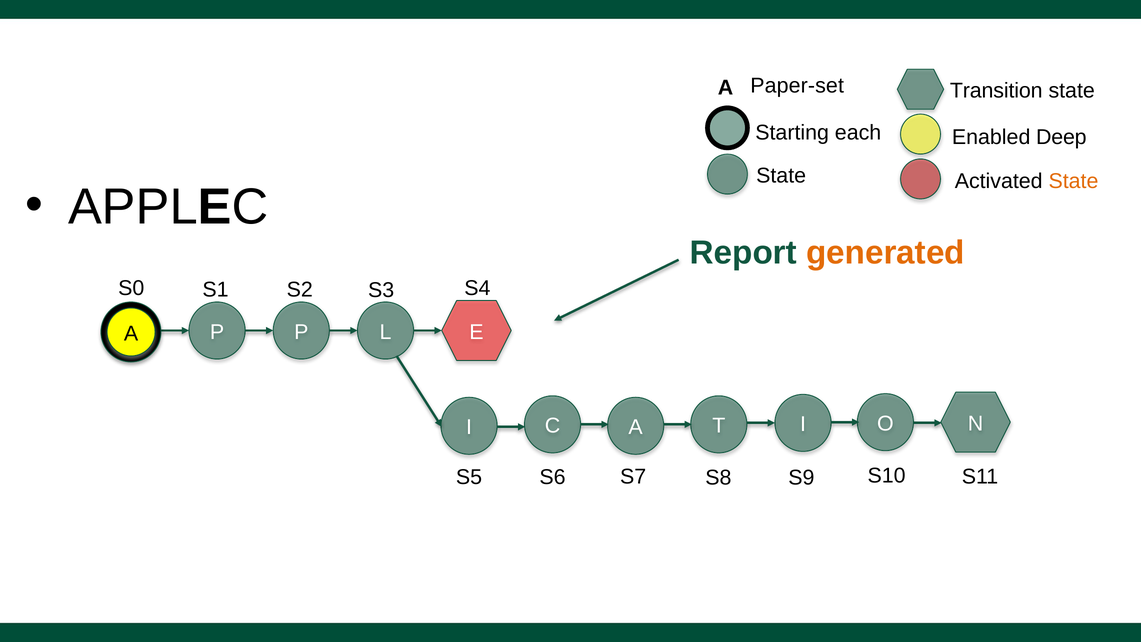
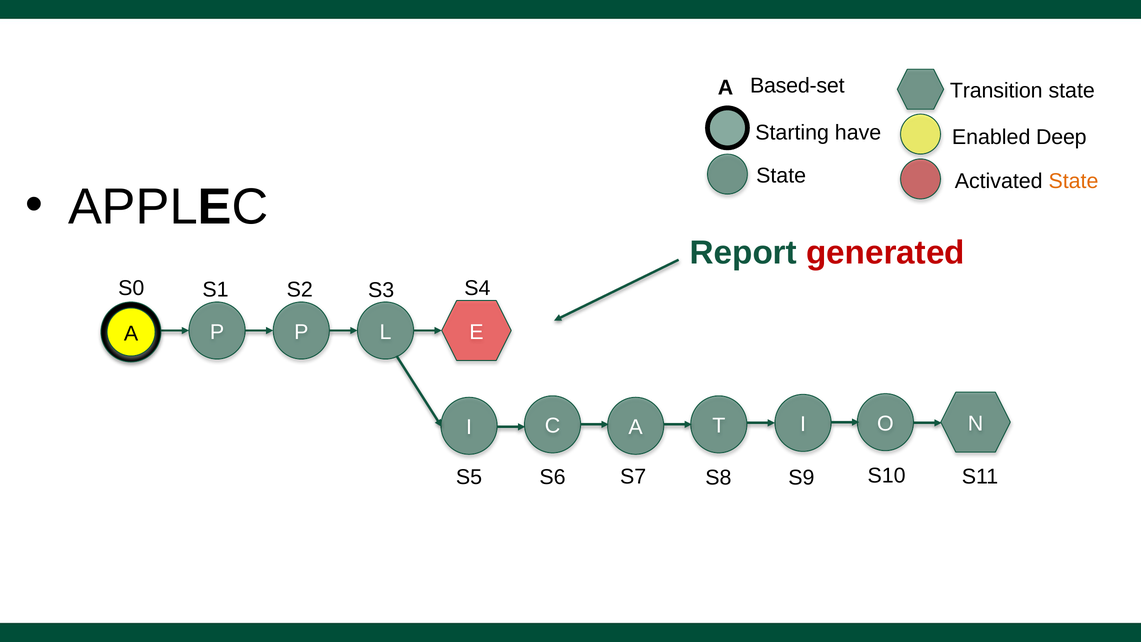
Paper-set: Paper-set -> Based-set
each: each -> have
generated colour: orange -> red
